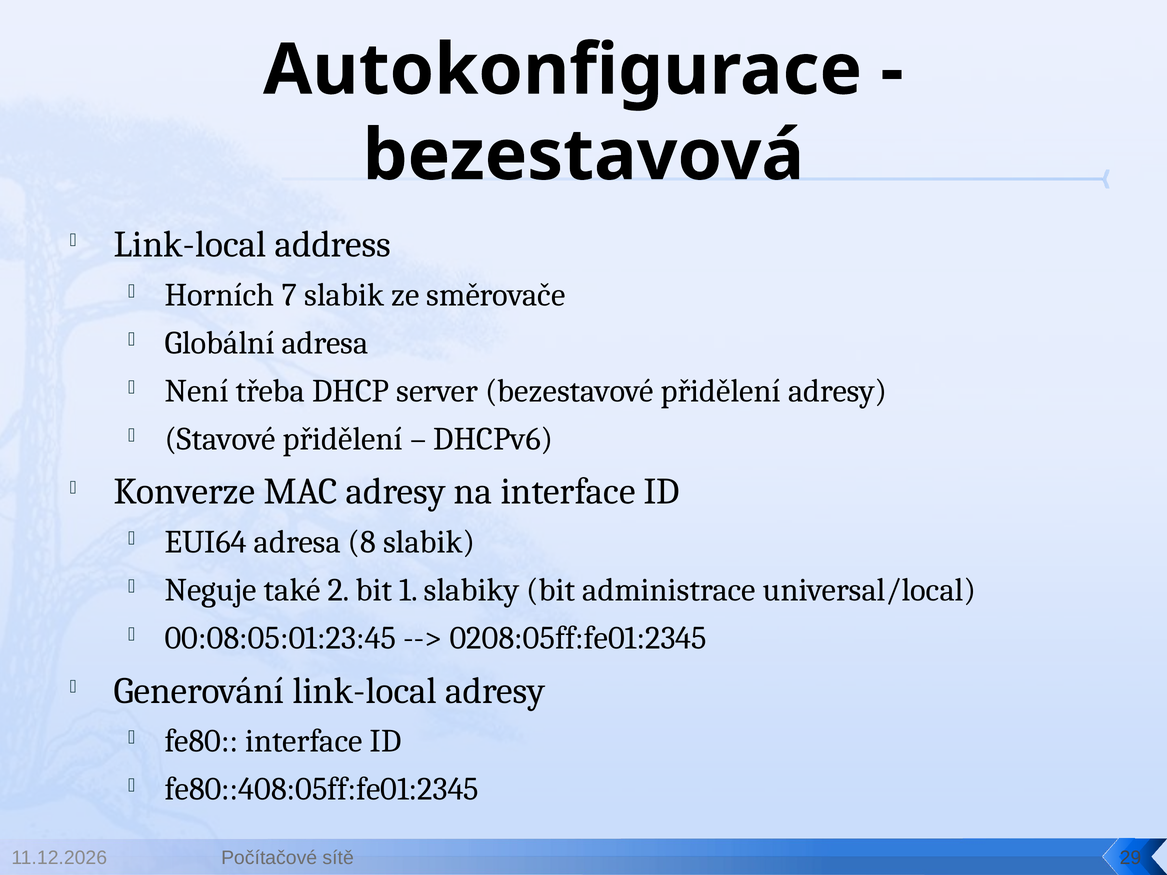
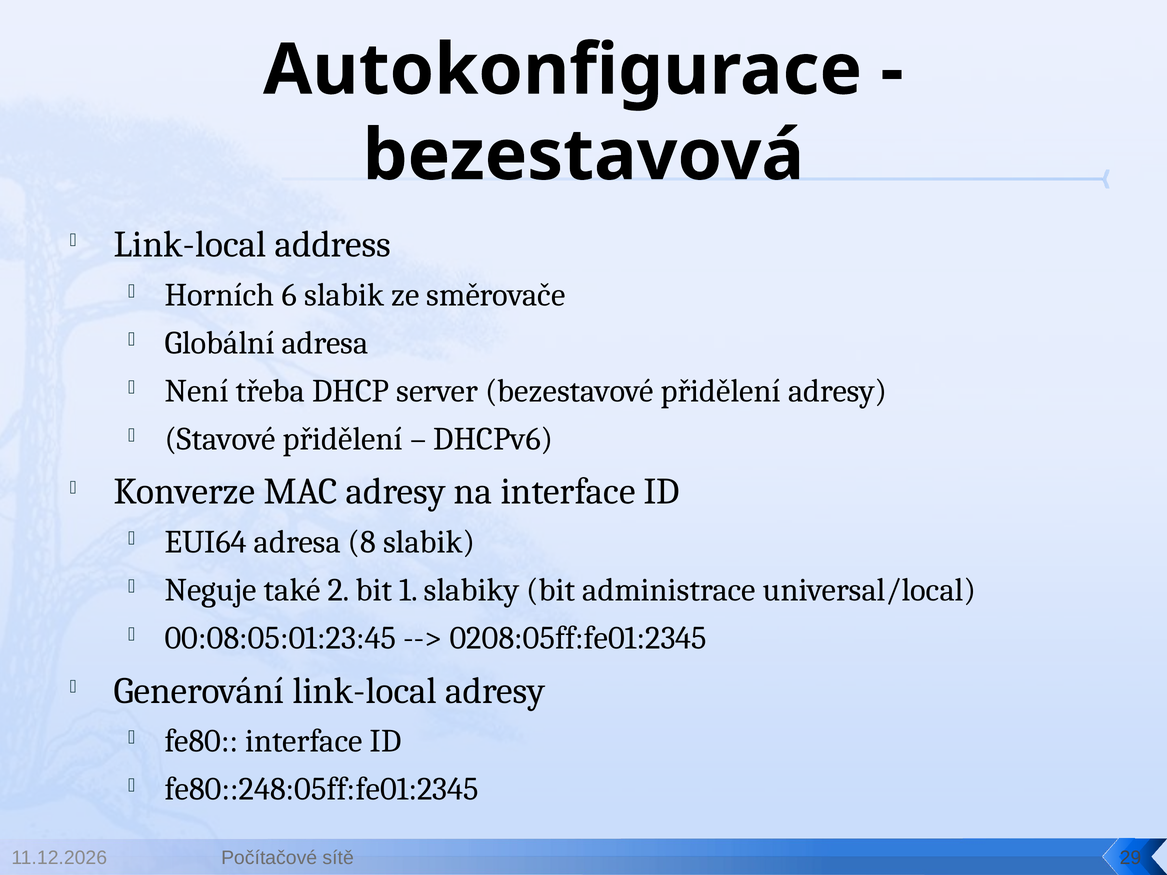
7: 7 -> 6
fe80::408:05ff:fe01:2345: fe80::408:05ff:fe01:2345 -> fe80::248:05ff:fe01:2345
